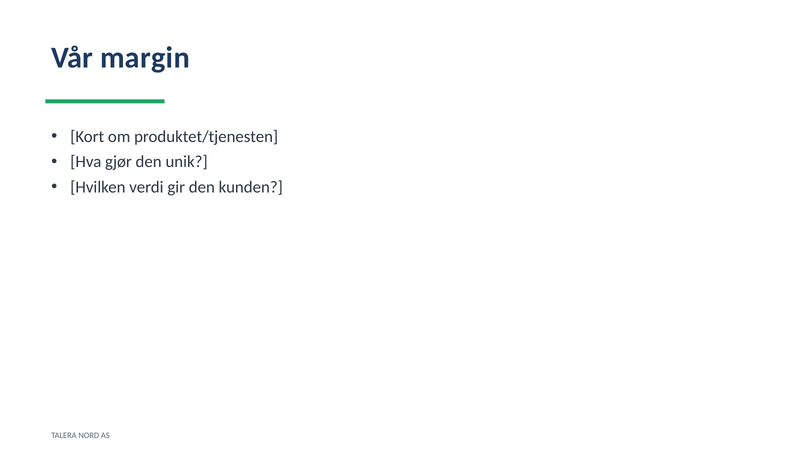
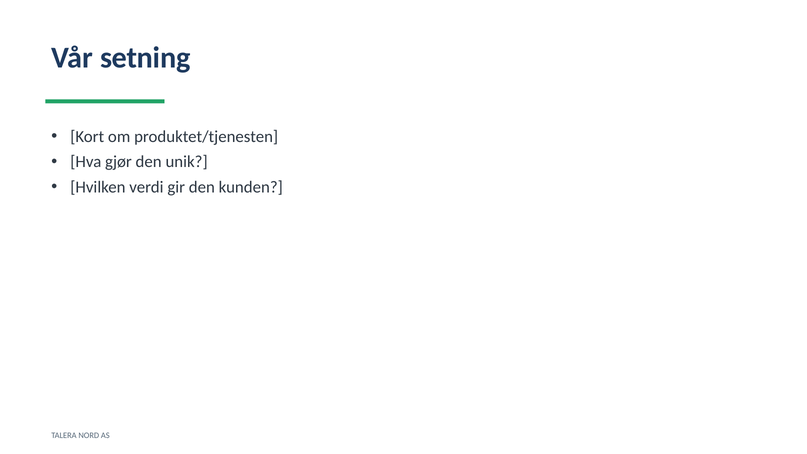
margin: margin -> setning
